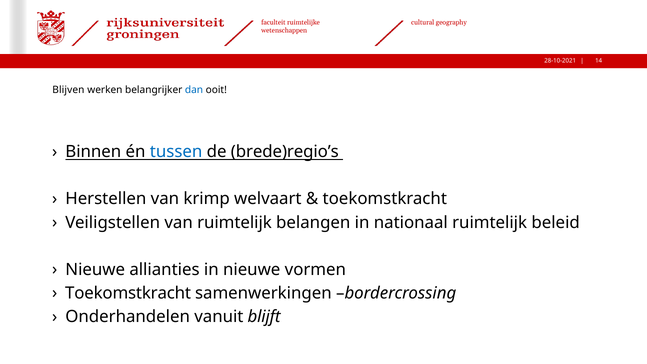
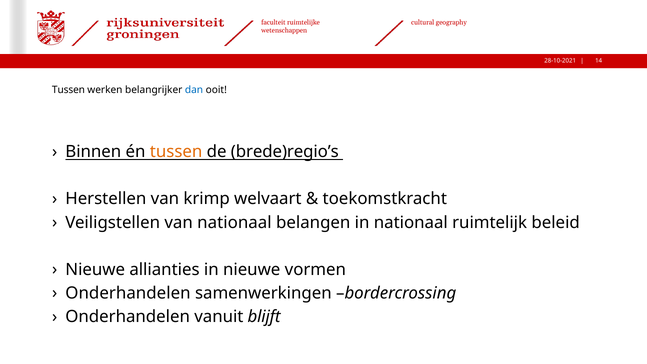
Blijven at (68, 90): Blijven -> Tussen
tussen at (176, 152) colour: blue -> orange
van ruimtelijk: ruimtelijk -> nationaal
Toekomstkracht at (128, 293): Toekomstkracht -> Onderhandelen
